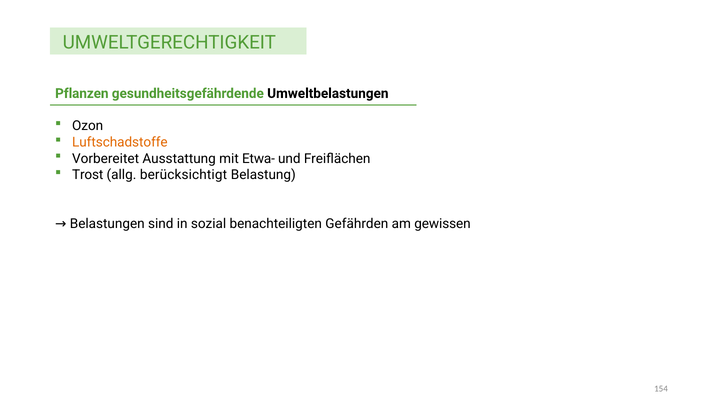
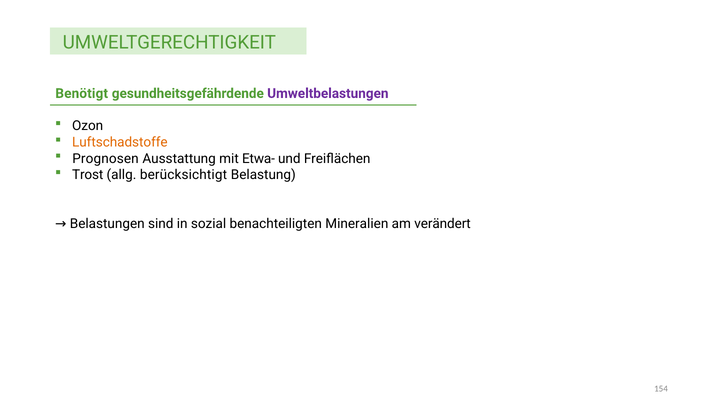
Pflanzen: Pflanzen -> Benötigt
Umweltbelastungen colour: black -> purple
Vorbereitet: Vorbereitet -> Prognosen
Gefährden: Gefährden -> Mineralien
gewissen: gewissen -> verändert
